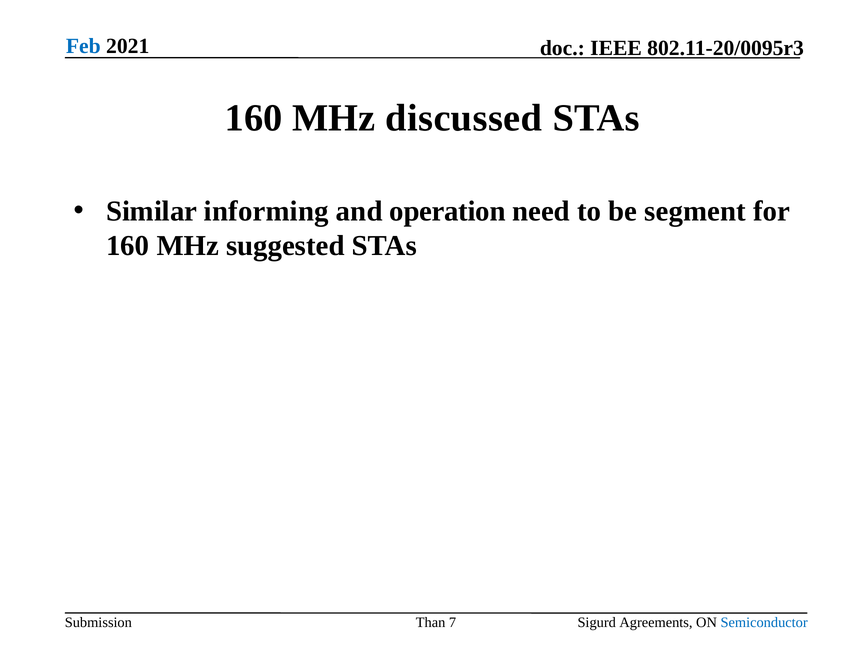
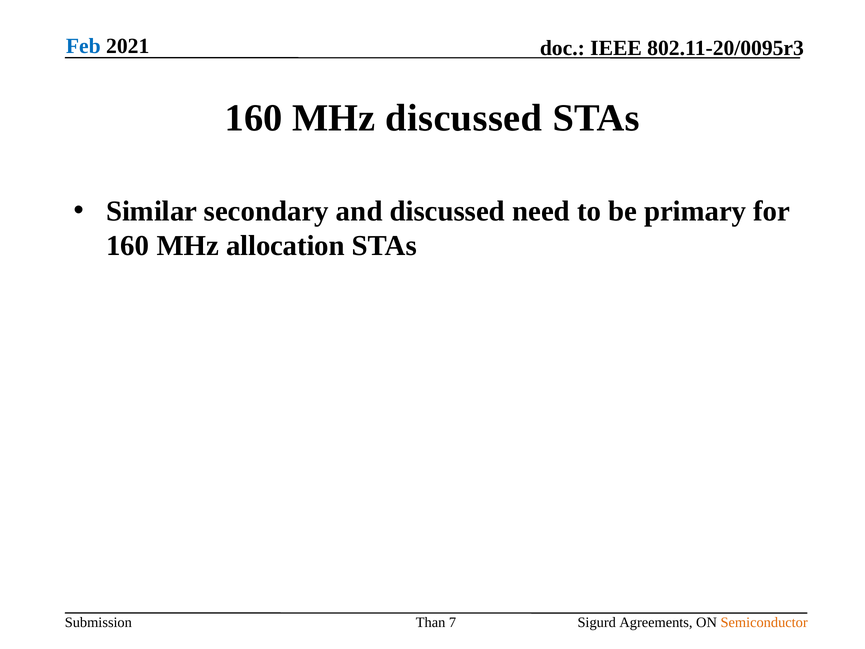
informing: informing -> secondary
and operation: operation -> discussed
segment: segment -> primary
suggested: suggested -> allocation
Semiconductor colour: blue -> orange
